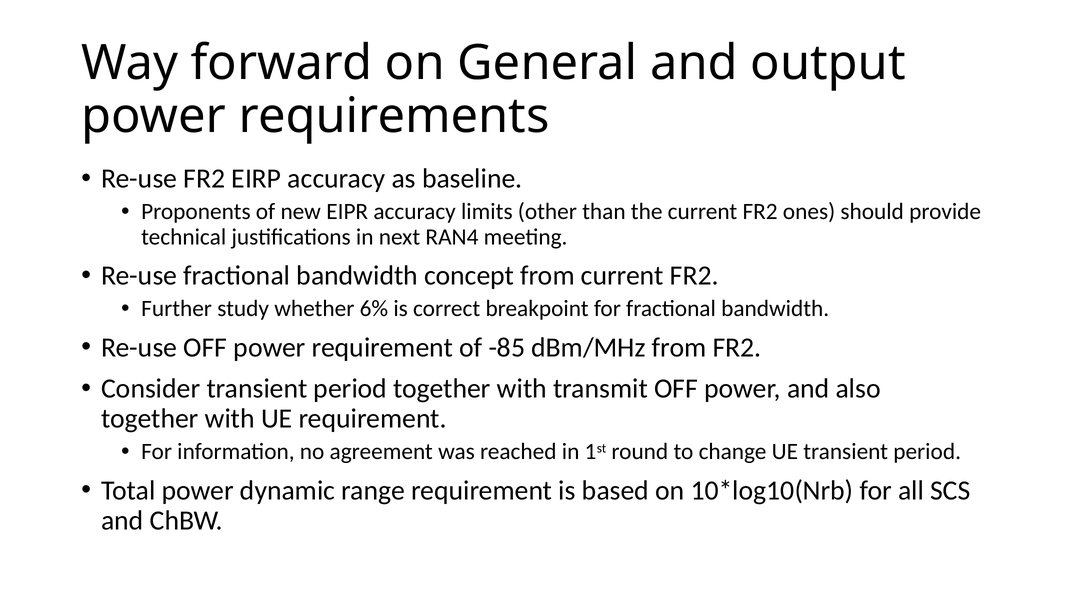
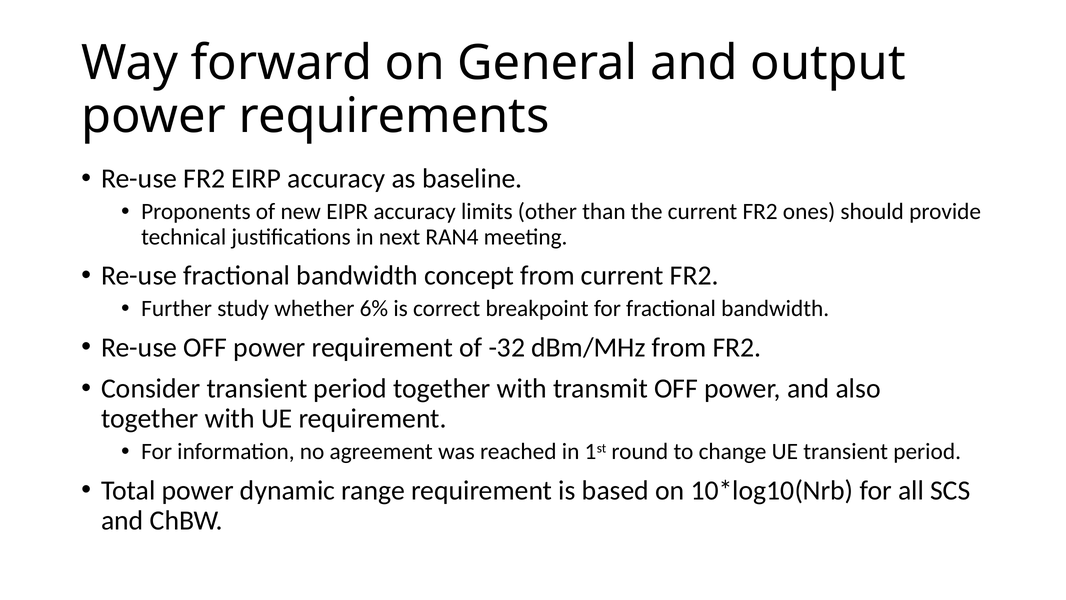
-85: -85 -> -32
